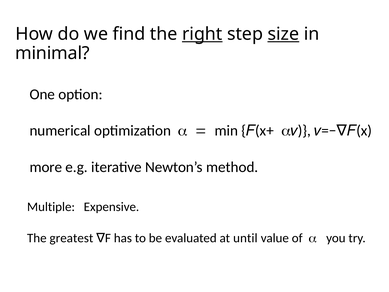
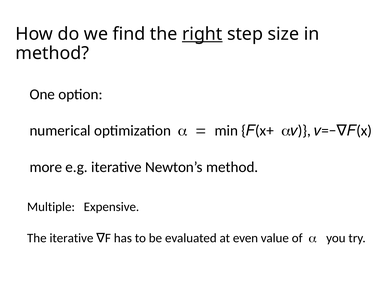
size underline: present -> none
minimal at (52, 53): minimal -> method
The greatest: greatest -> iterative
until: until -> even
